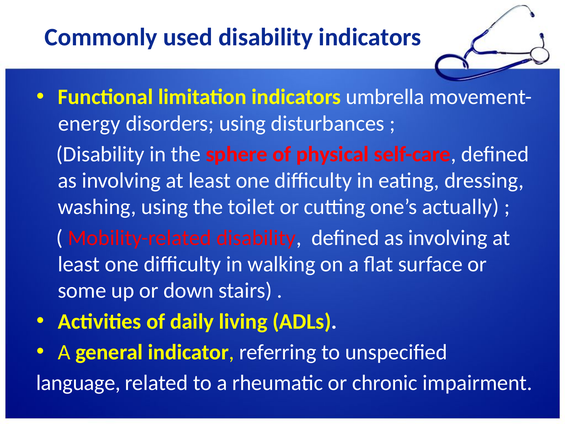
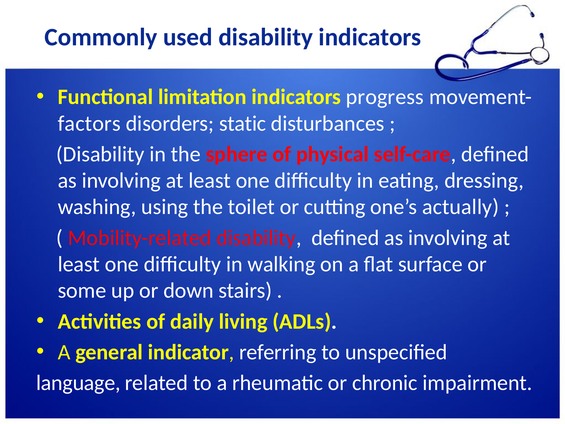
umbrella: umbrella -> progress
energy: energy -> factors
disorders using: using -> static
